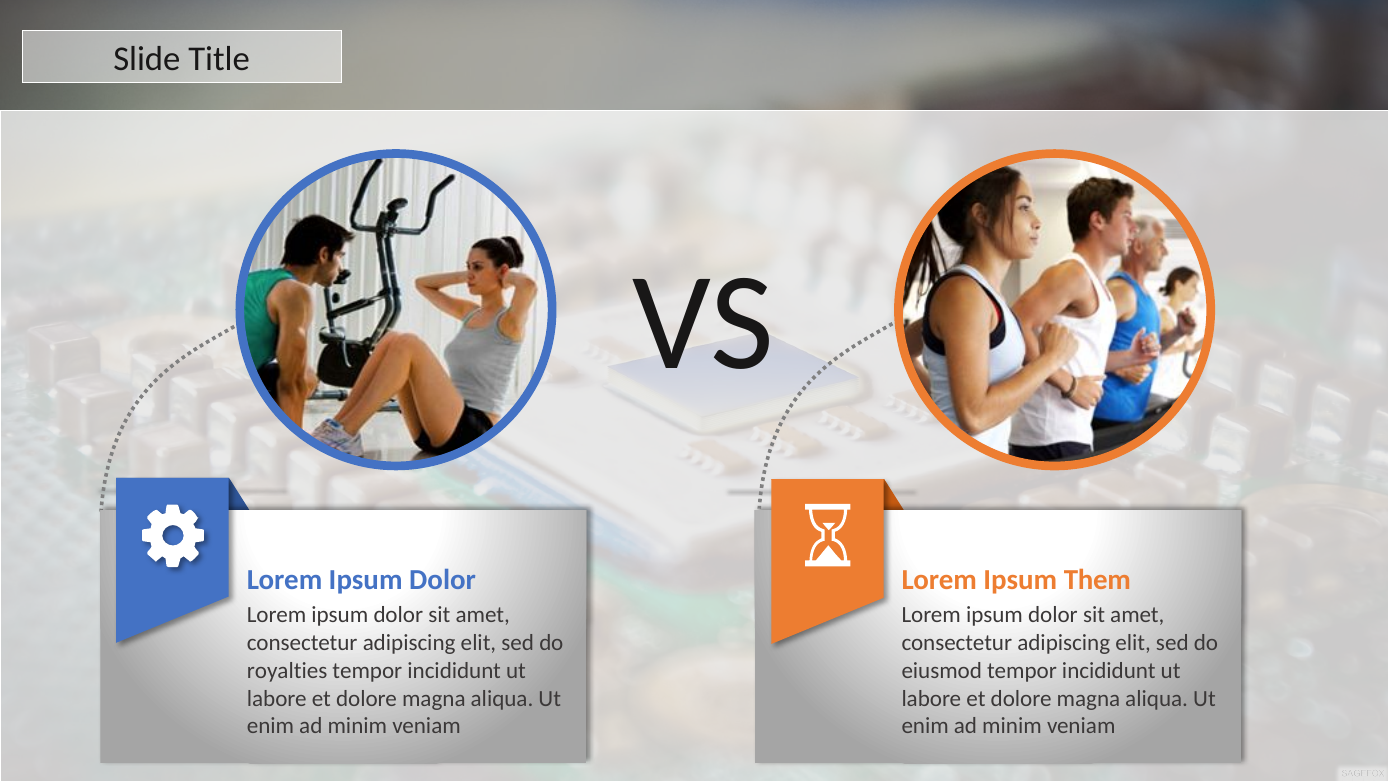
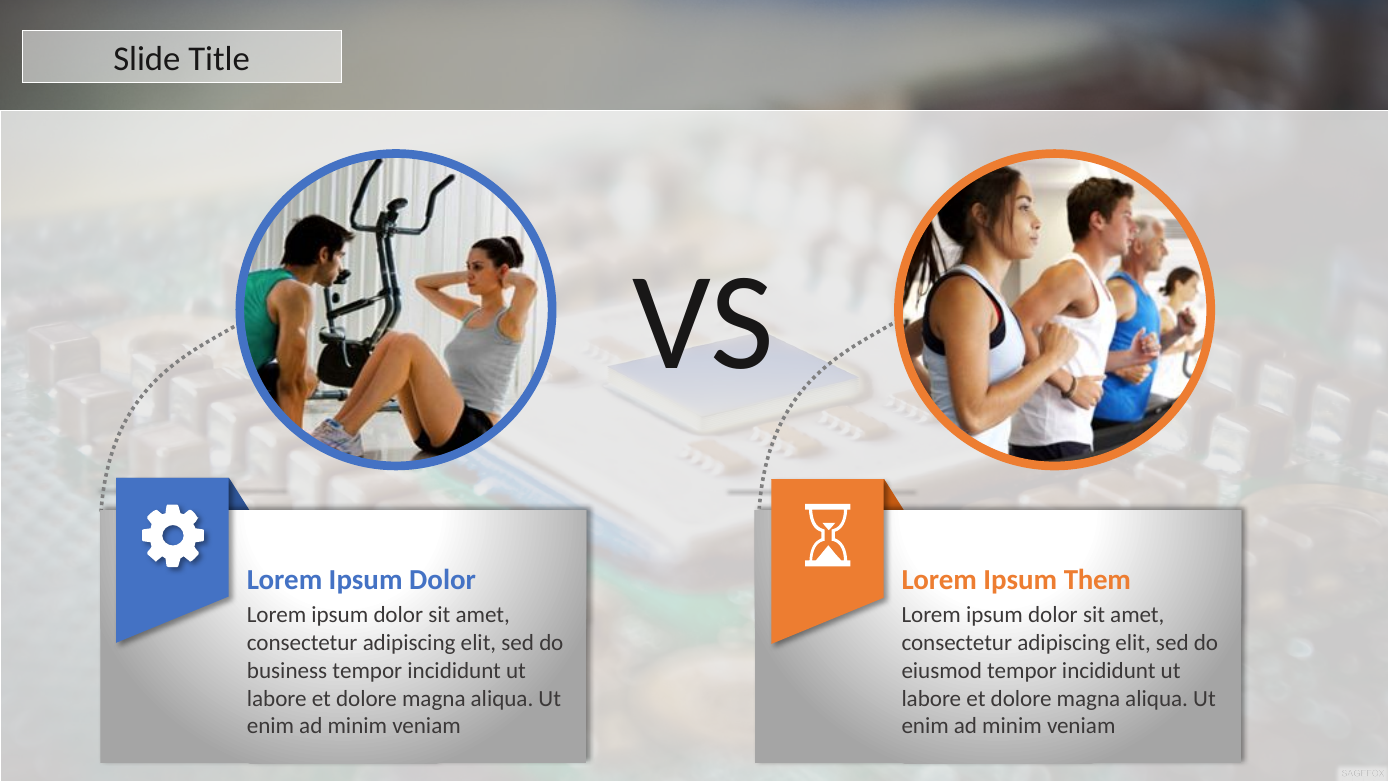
royalties: royalties -> business
